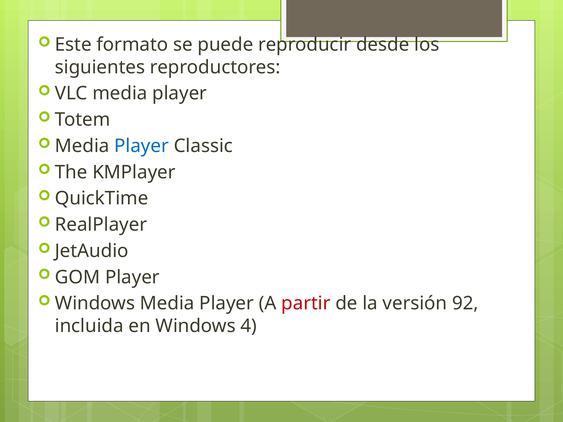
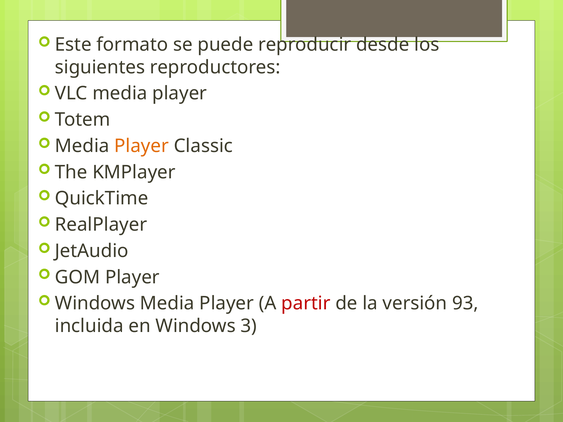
Player at (142, 146) colour: blue -> orange
92: 92 -> 93
4: 4 -> 3
